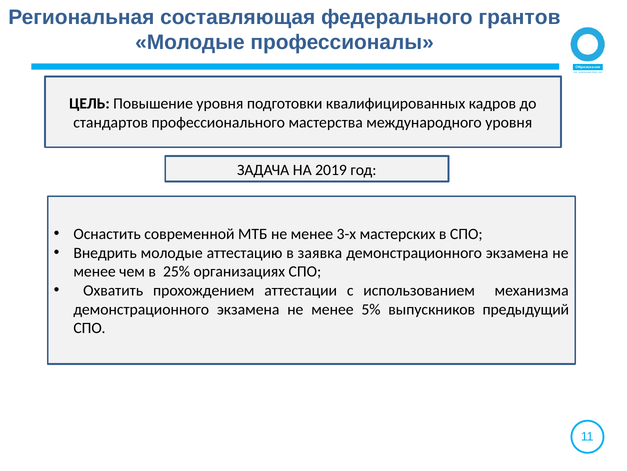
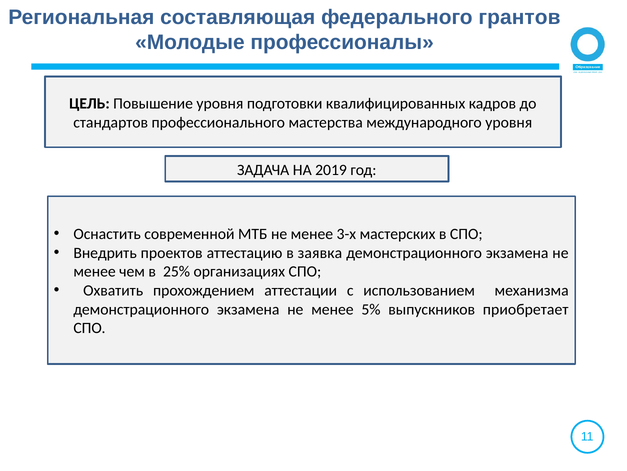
Внедрить молодые: молодые -> проектов
предыдущий: предыдущий -> приобретает
